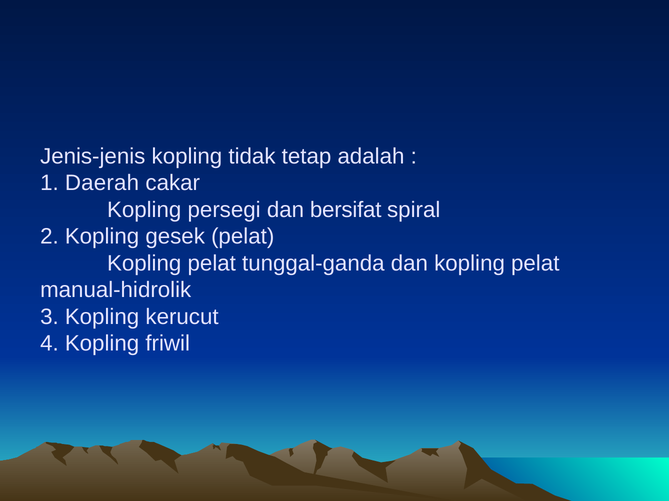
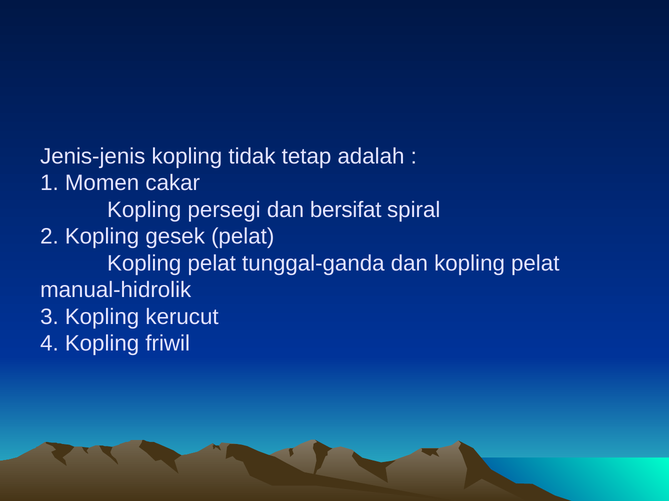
Daerah: Daerah -> Momen
